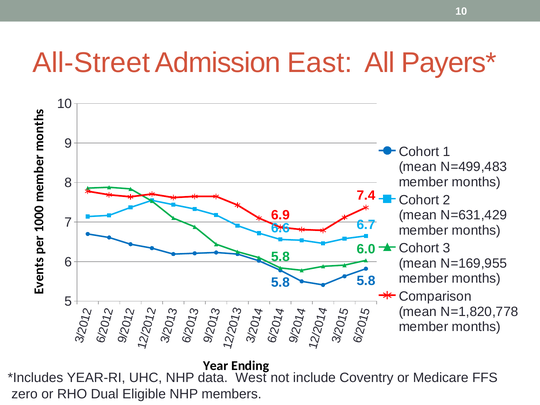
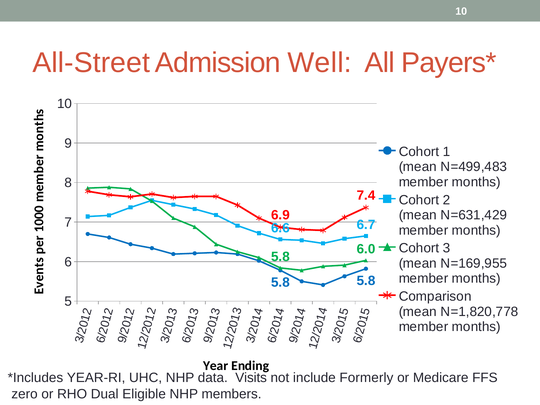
East: East -> Well
West: West -> Visits
Coventry: Coventry -> Formerly
